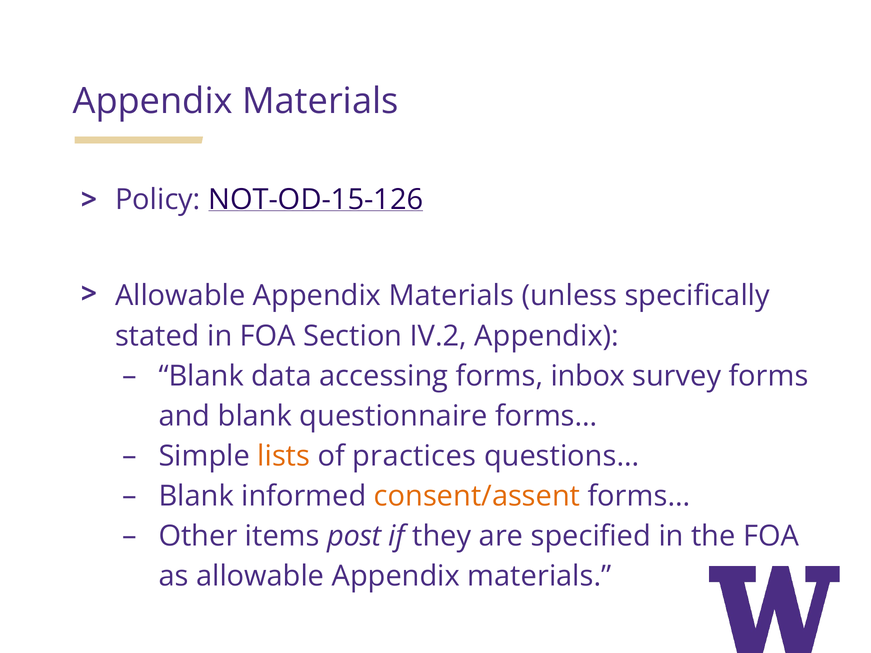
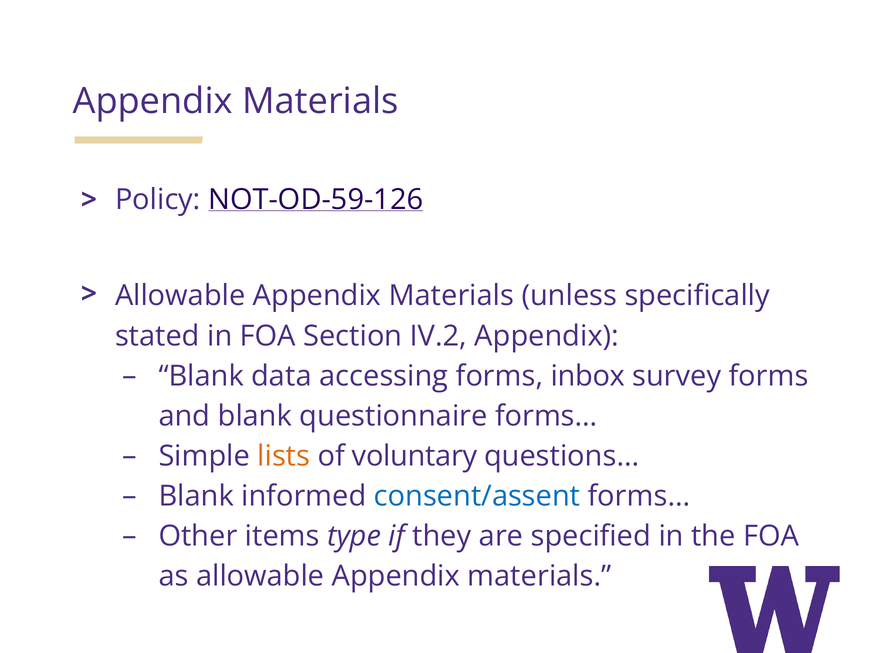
NOT-OD-15-126: NOT-OD-15-126 -> NOT-OD-59-126
practices: practices -> voluntary
consent/assent colour: orange -> blue
post: post -> type
